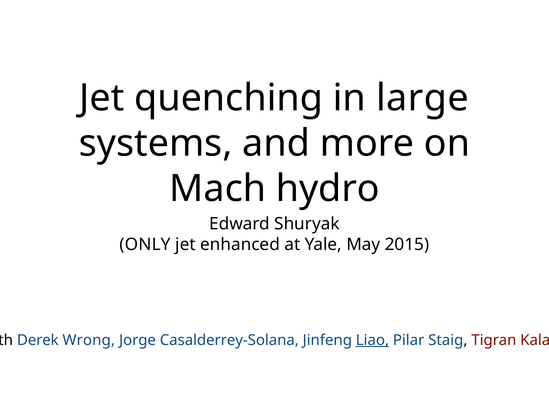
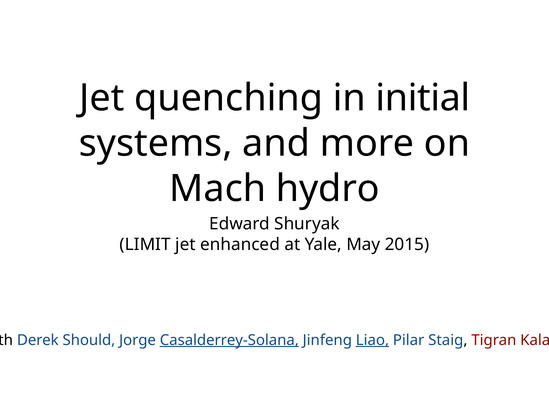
large: large -> initial
ONLY: ONLY -> LIMIT
Wrong: Wrong -> Should
Casalderrey-Solana underline: none -> present
